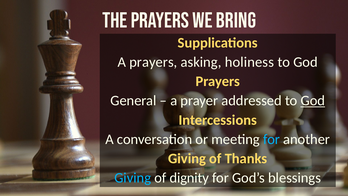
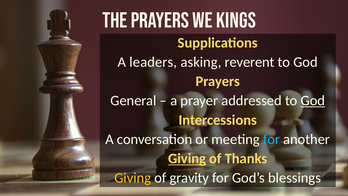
Bring: Bring -> Kings
A prayers: prayers -> leaders
holiness: holiness -> reverent
Giving at (187, 158) underline: none -> present
Giving at (133, 178) colour: light blue -> yellow
dignity: dignity -> gravity
